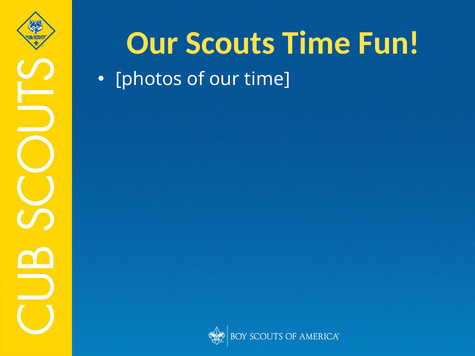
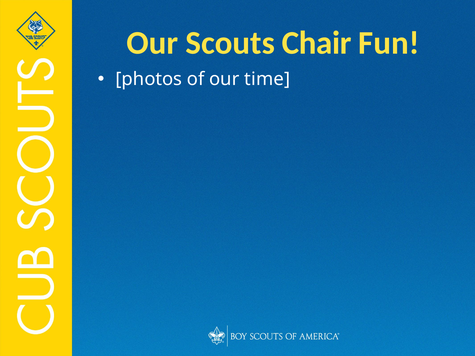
Scouts Time: Time -> Chair
